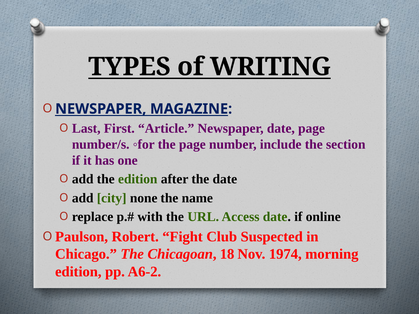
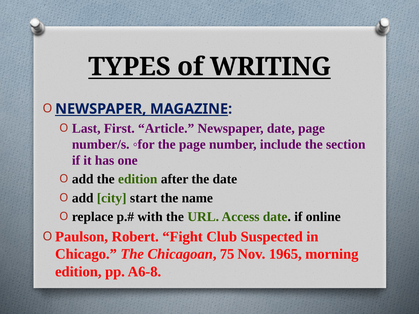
none: none -> start
18: 18 -> 75
1974: 1974 -> 1965
A6-2: A6-2 -> A6-8
